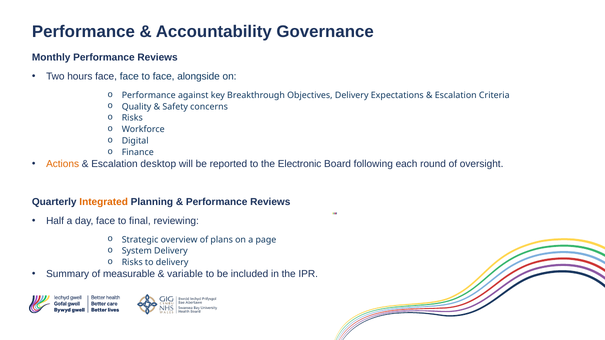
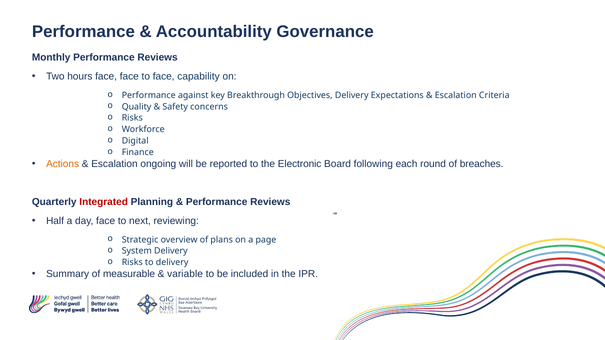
alongside: alongside -> capability
desktop: desktop -> ongoing
oversight: oversight -> breaches
Integrated colour: orange -> red
final: final -> next
